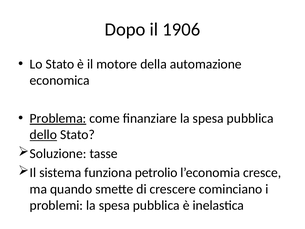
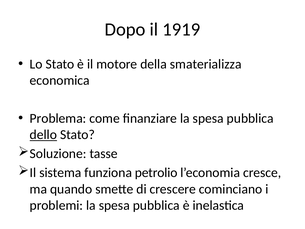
1906: 1906 -> 1919
automazione: automazione -> smaterializza
Problema underline: present -> none
